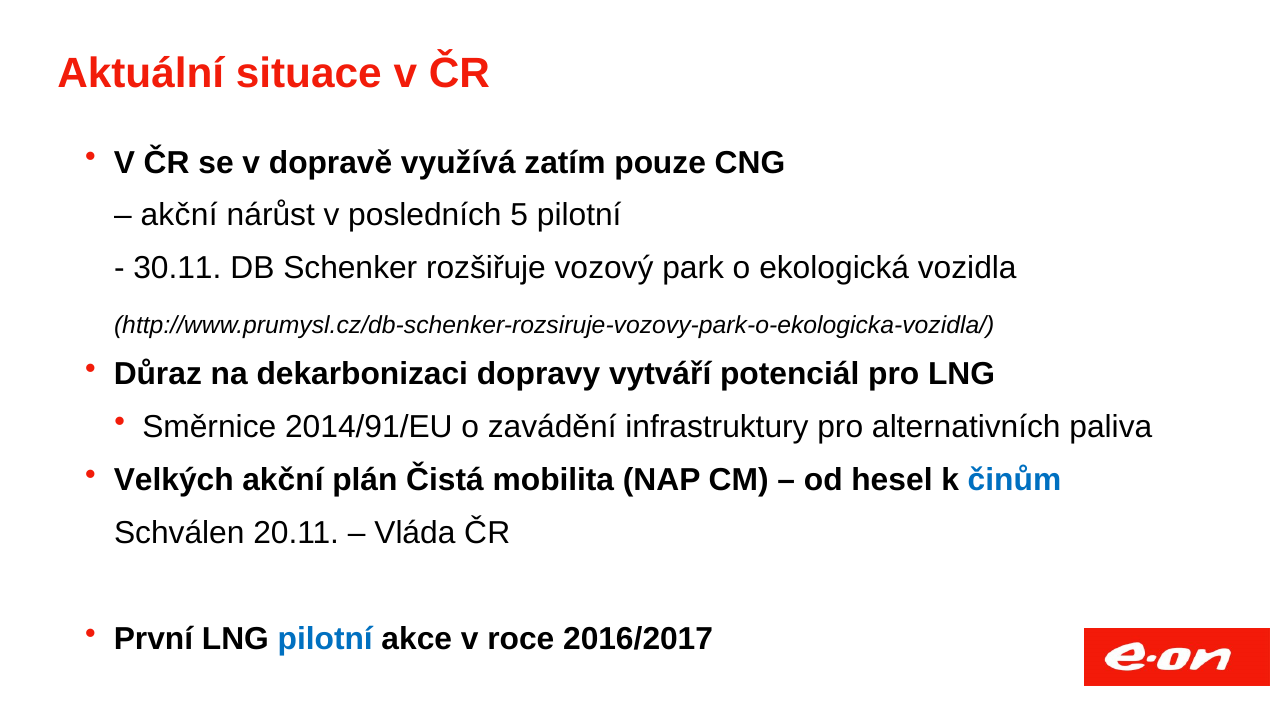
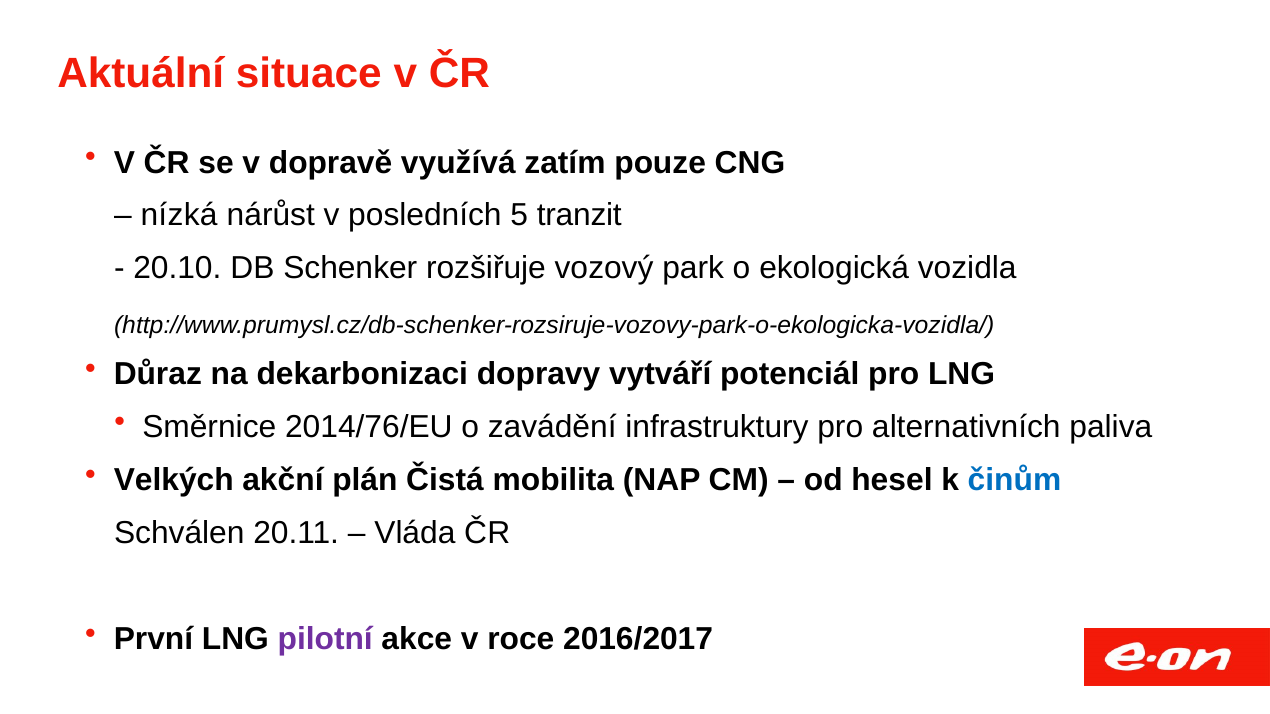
akční at (179, 216): akční -> nízká
5 pilotní: pilotní -> tranzit
30.11: 30.11 -> 20.10
2014/91/EU: 2014/91/EU -> 2014/76/EU
pilotní at (325, 639) colour: blue -> purple
